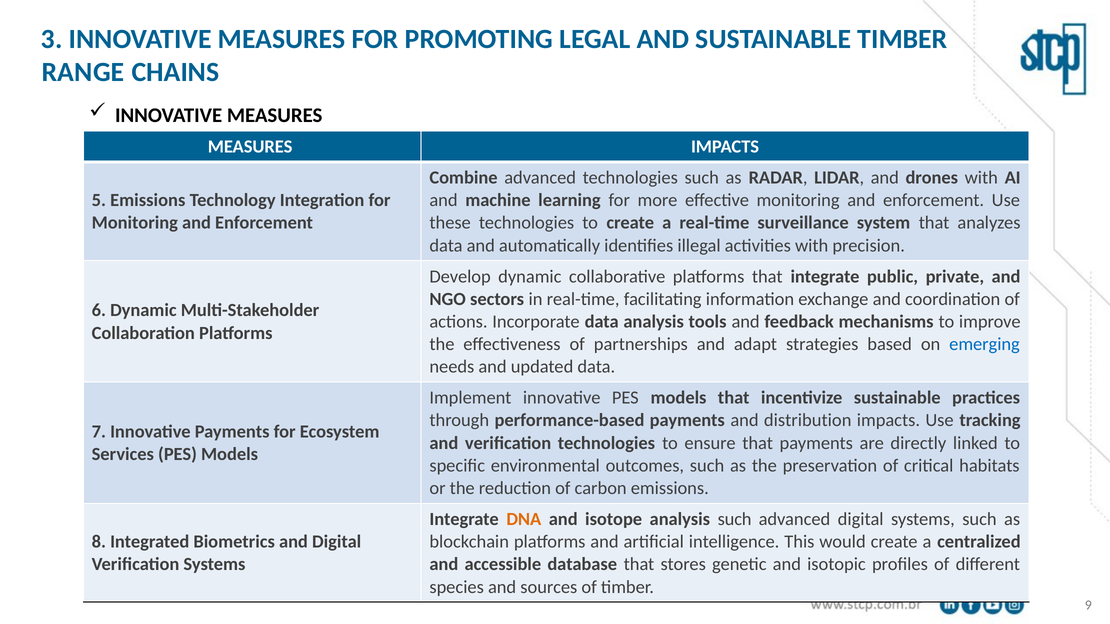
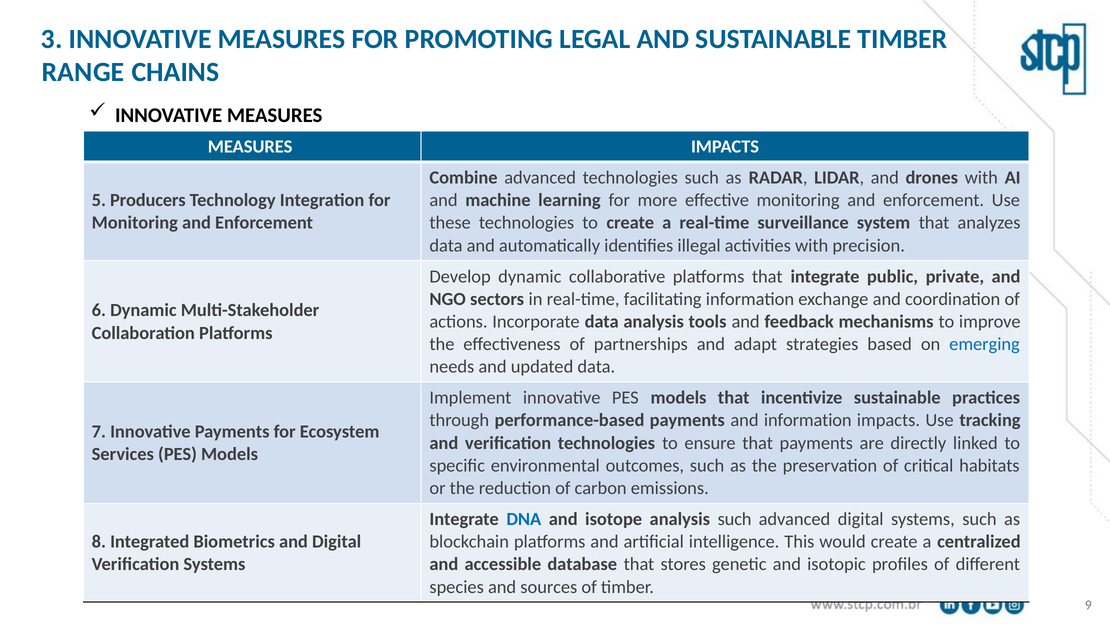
5 Emissions: Emissions -> Producers
and distribution: distribution -> information
DNA colour: orange -> blue
